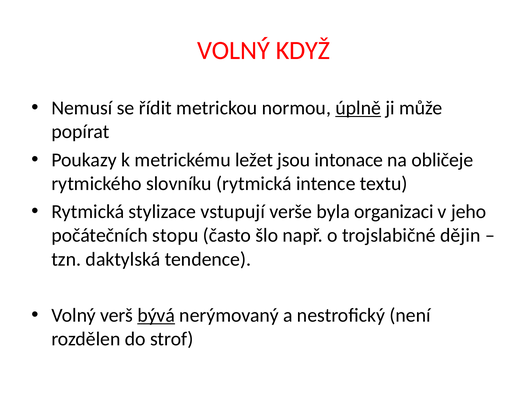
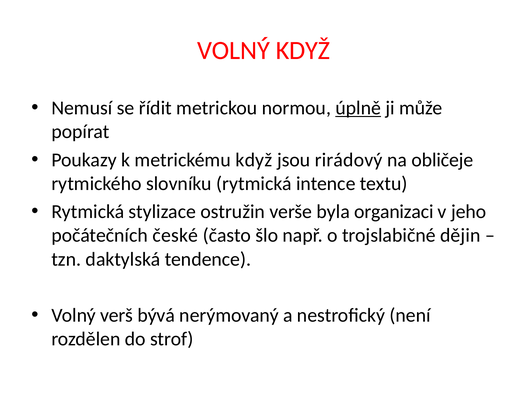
metrickému ležet: ležet -> když
intonace: intonace -> rirádový
vstupují: vstupují -> ostružin
stopu: stopu -> české
bývá underline: present -> none
